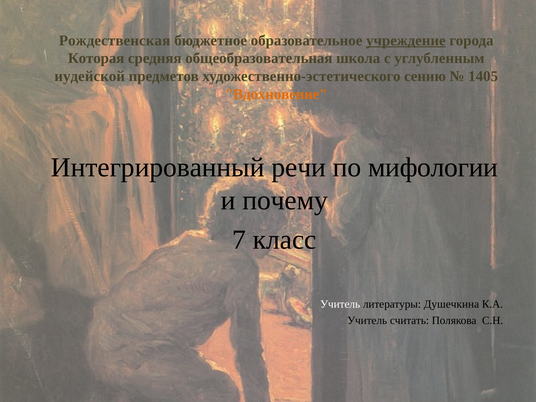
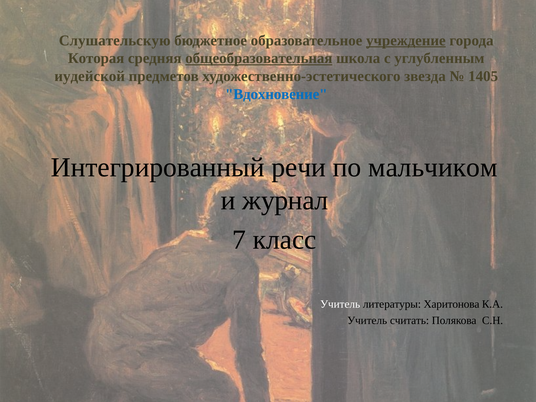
Рождественская: Рождественская -> Слушательскую
общеобразовательная underline: none -> present
сению: сению -> звезда
Вдохновение colour: orange -> blue
мифологии: мифологии -> мальчиком
почему: почему -> журнал
Душечкина: Душечкина -> Харитонова
